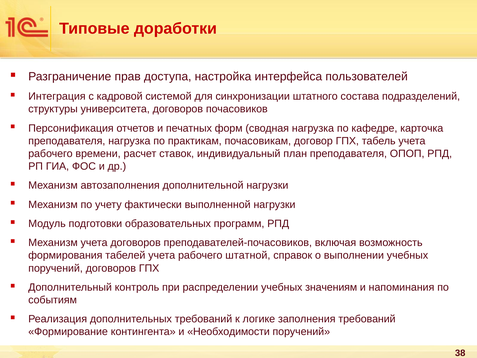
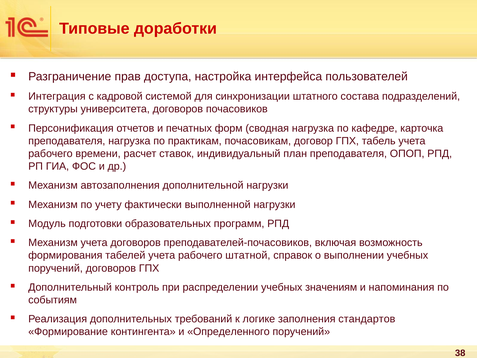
заполнения требований: требований -> стандартов
Необходимости: Необходимости -> Определенного
